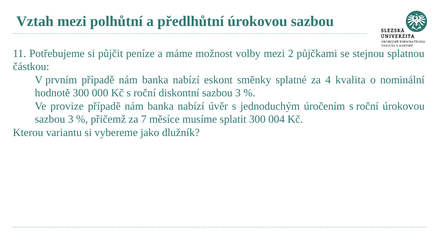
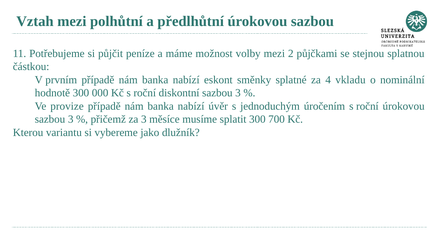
kvalita: kvalita -> vkladu
za 7: 7 -> 3
004: 004 -> 700
